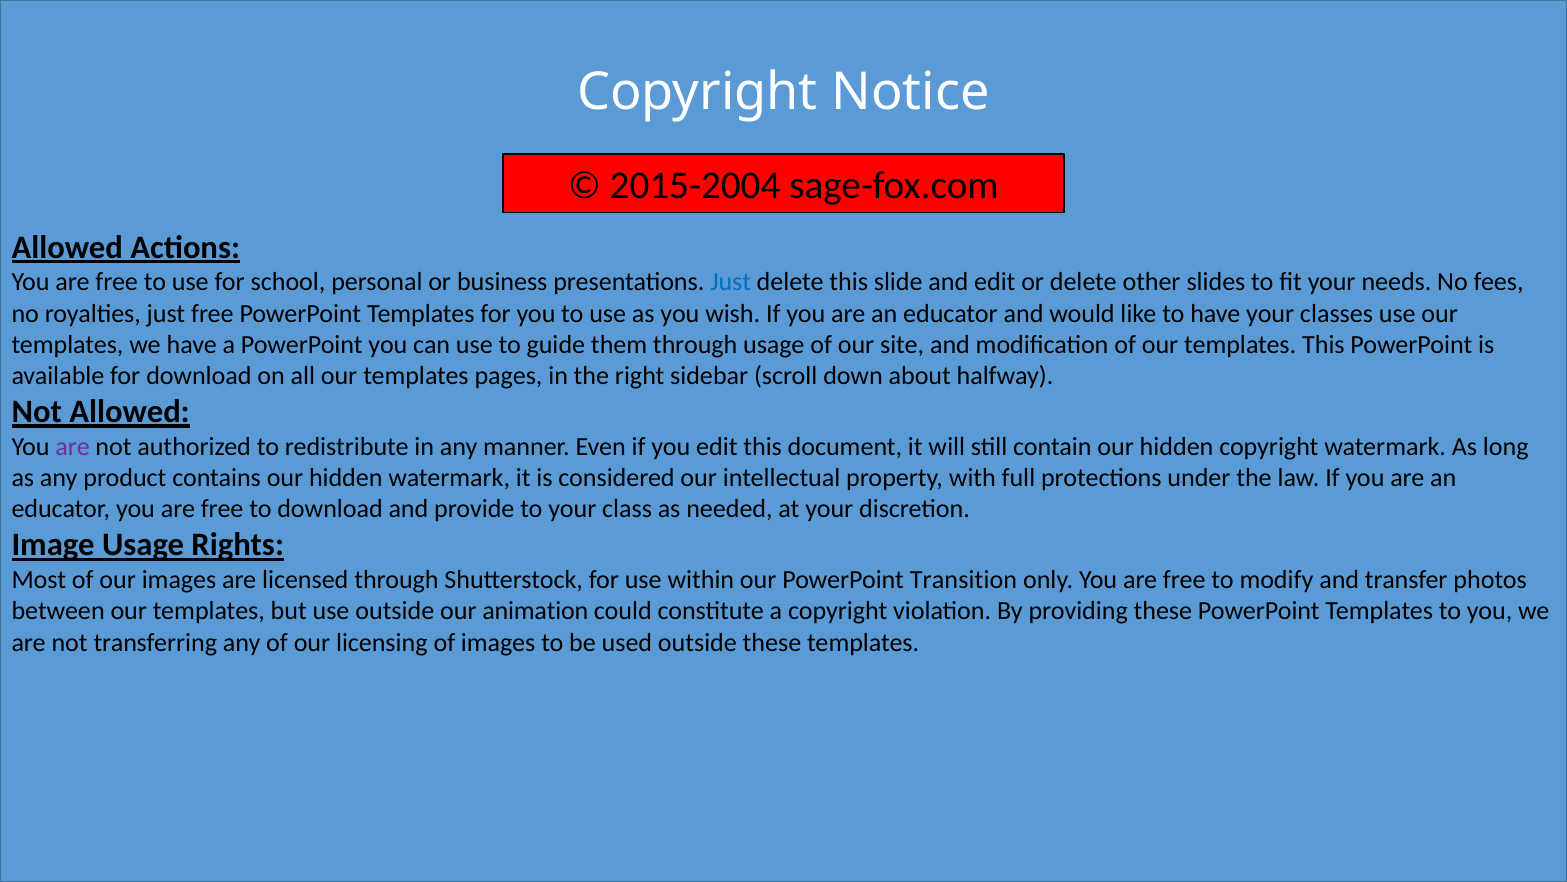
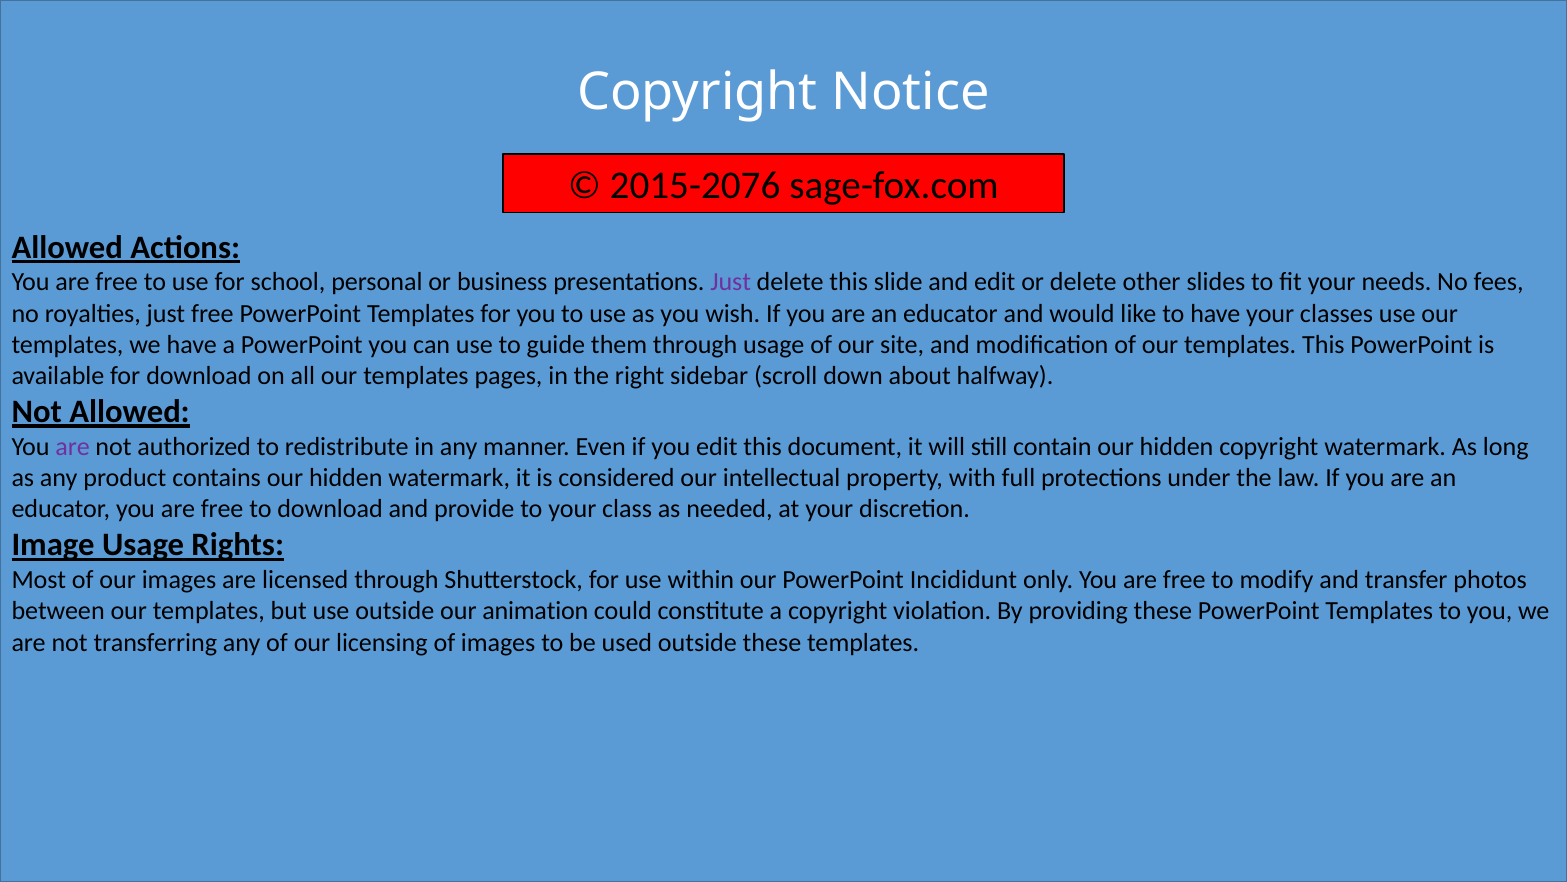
2015-2004: 2015-2004 -> 2015-2076
Just at (731, 282) colour: blue -> purple
Transition: Transition -> Incididunt
